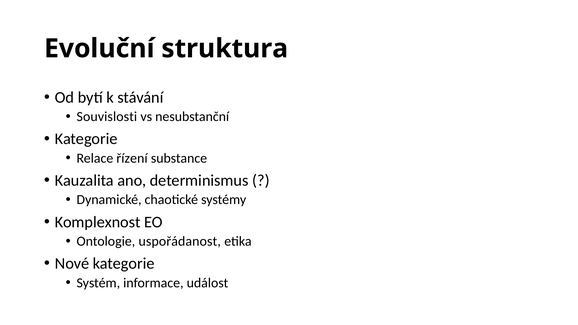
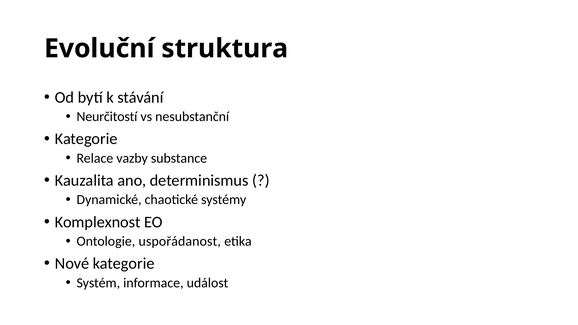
Souvislosti: Souvislosti -> Neurčitostí
řízení: řízení -> vazby
